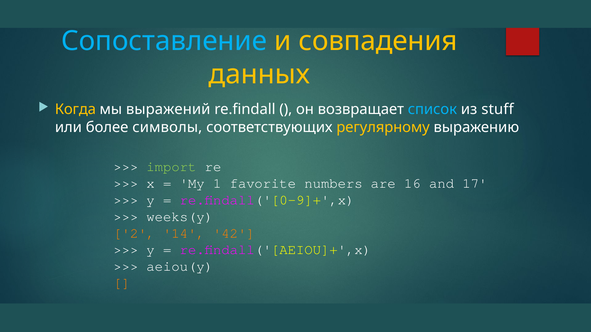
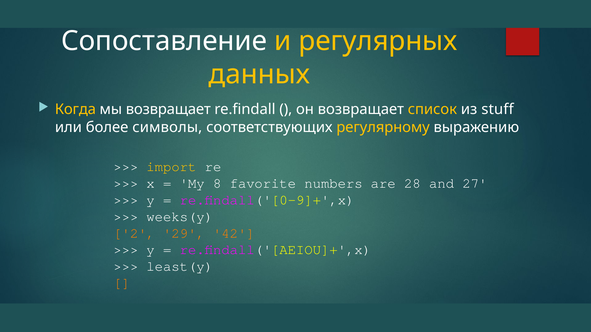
Сопоставление colour: light blue -> white
совпадения: совпадения -> регулярных
мы выражений: выражений -> возвращает
список colour: light blue -> yellow
import colour: light green -> yellow
1: 1 -> 8
16: 16 -> 28
17: 17 -> 27
14: 14 -> 29
aeiou(y: aeiou(y -> least(y
